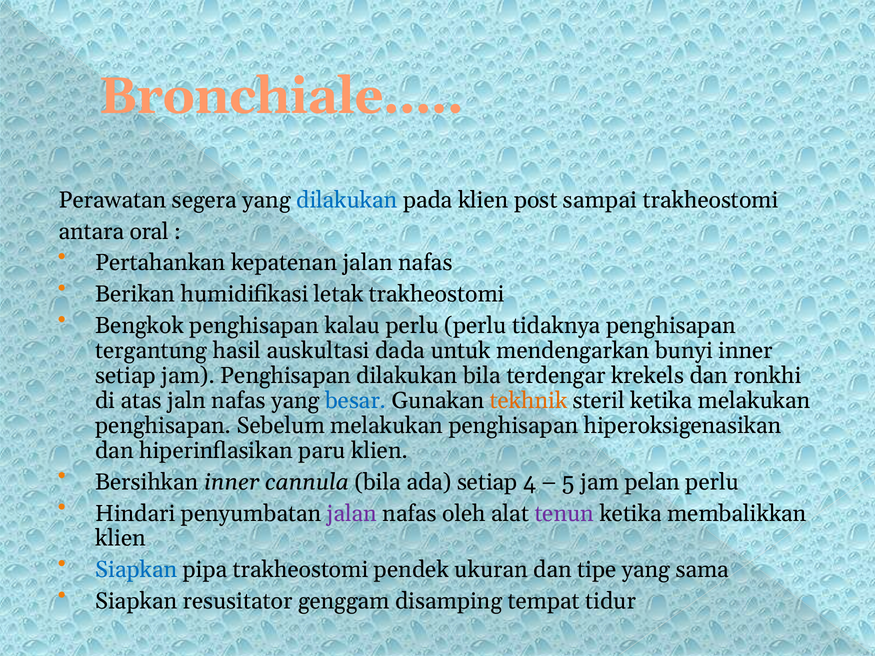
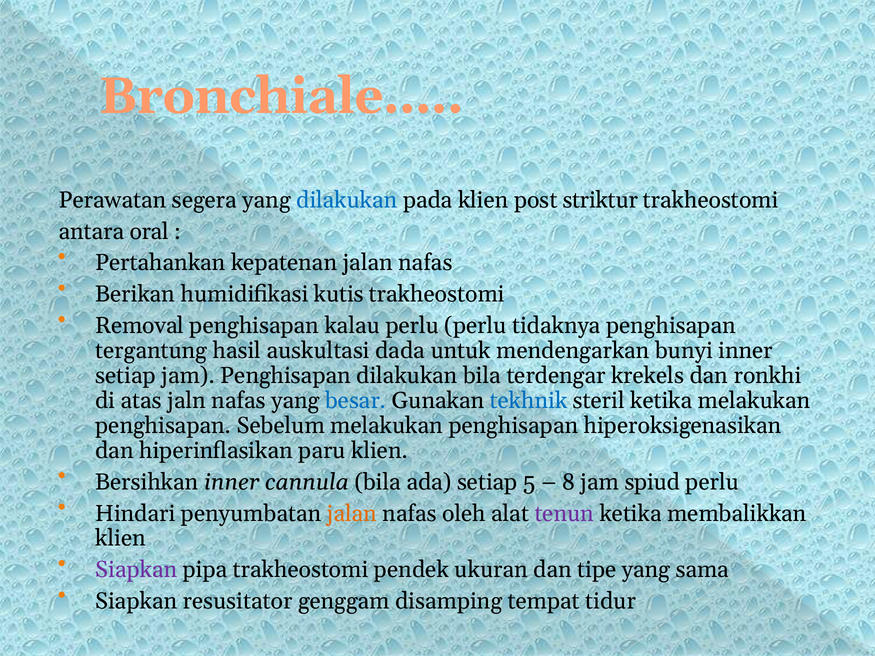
sampai: sampai -> striktur
letak: letak -> kutis
Bengkok: Bengkok -> Removal
tekhnik colour: orange -> blue
4: 4 -> 5
5: 5 -> 8
pelan: pelan -> spiud
jalan at (352, 514) colour: purple -> orange
Siapkan at (136, 570) colour: blue -> purple
